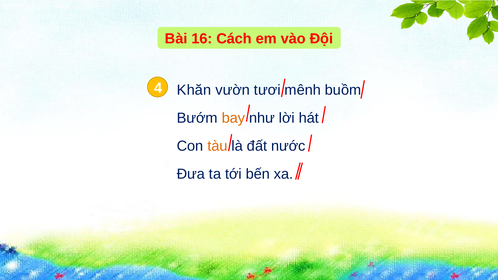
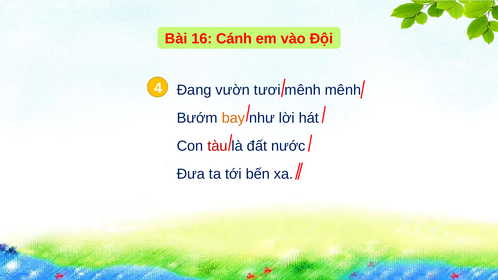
Cách: Cách -> Cánh
Khăn: Khăn -> Đang
mênh buồm: buồm -> mênh
tàu colour: orange -> red
